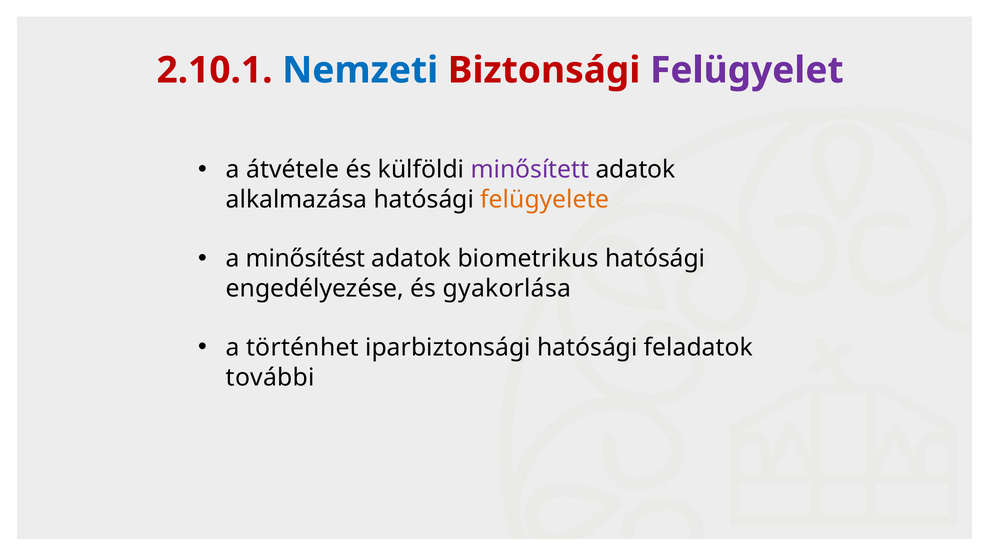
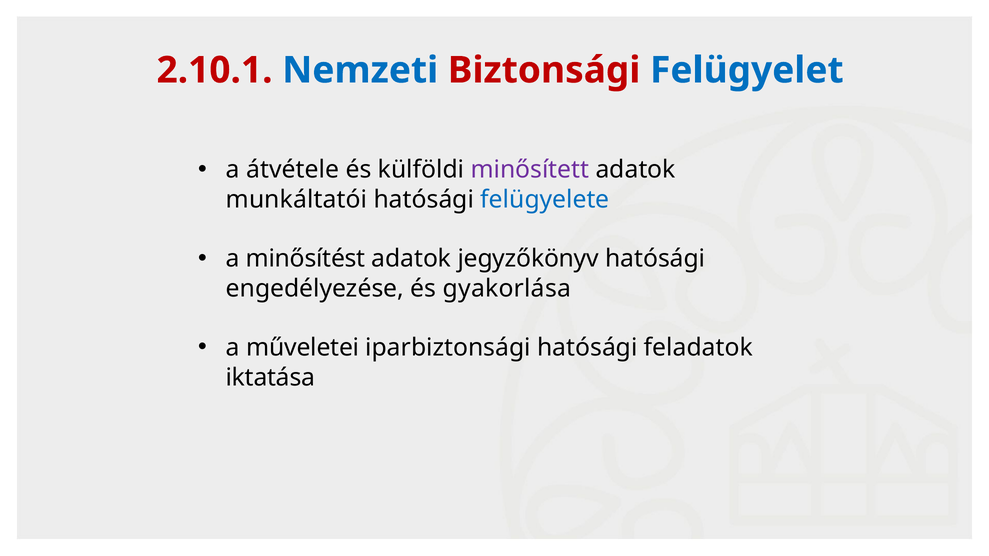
Felügyelet colour: purple -> blue
alkalmazása: alkalmazása -> munkáltatói
felügyelete colour: orange -> blue
biometrikus: biometrikus -> jegyzőkönyv
történhet: történhet -> műveletei
további: további -> iktatása
